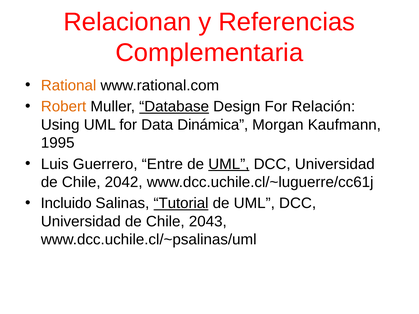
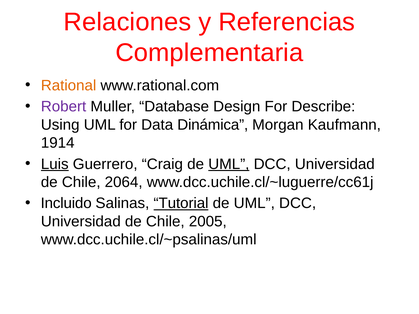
Relacionan: Relacionan -> Relaciones
Robert colour: orange -> purple
Database underline: present -> none
Relación: Relación -> Describe
1995: 1995 -> 1914
Luis underline: none -> present
Entre: Entre -> Craig
2042: 2042 -> 2064
2043: 2043 -> 2005
